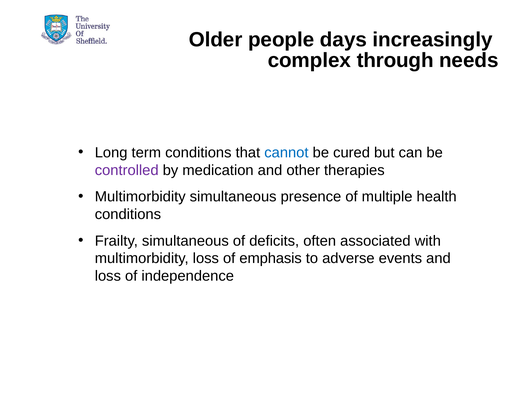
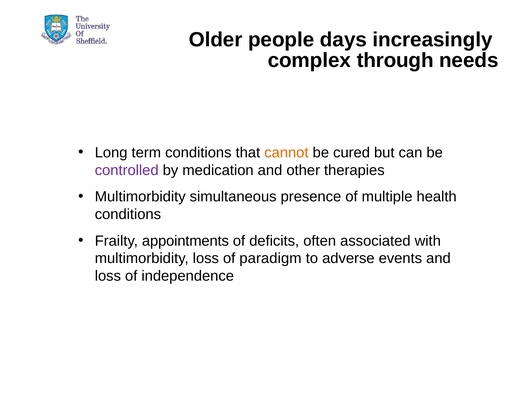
cannot colour: blue -> orange
Frailty simultaneous: simultaneous -> appointments
emphasis: emphasis -> paradigm
